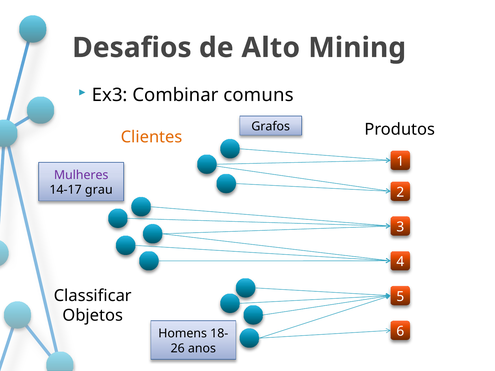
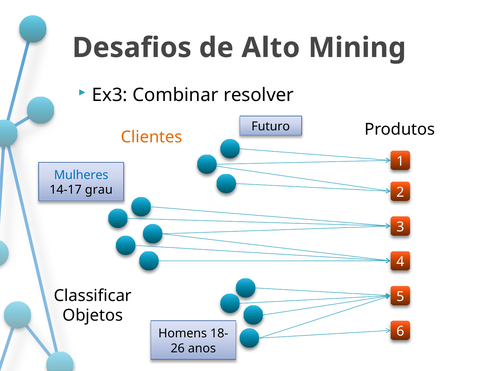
comuns: comuns -> resolver
Grafos: Grafos -> Futuro
Mulheres colour: purple -> blue
